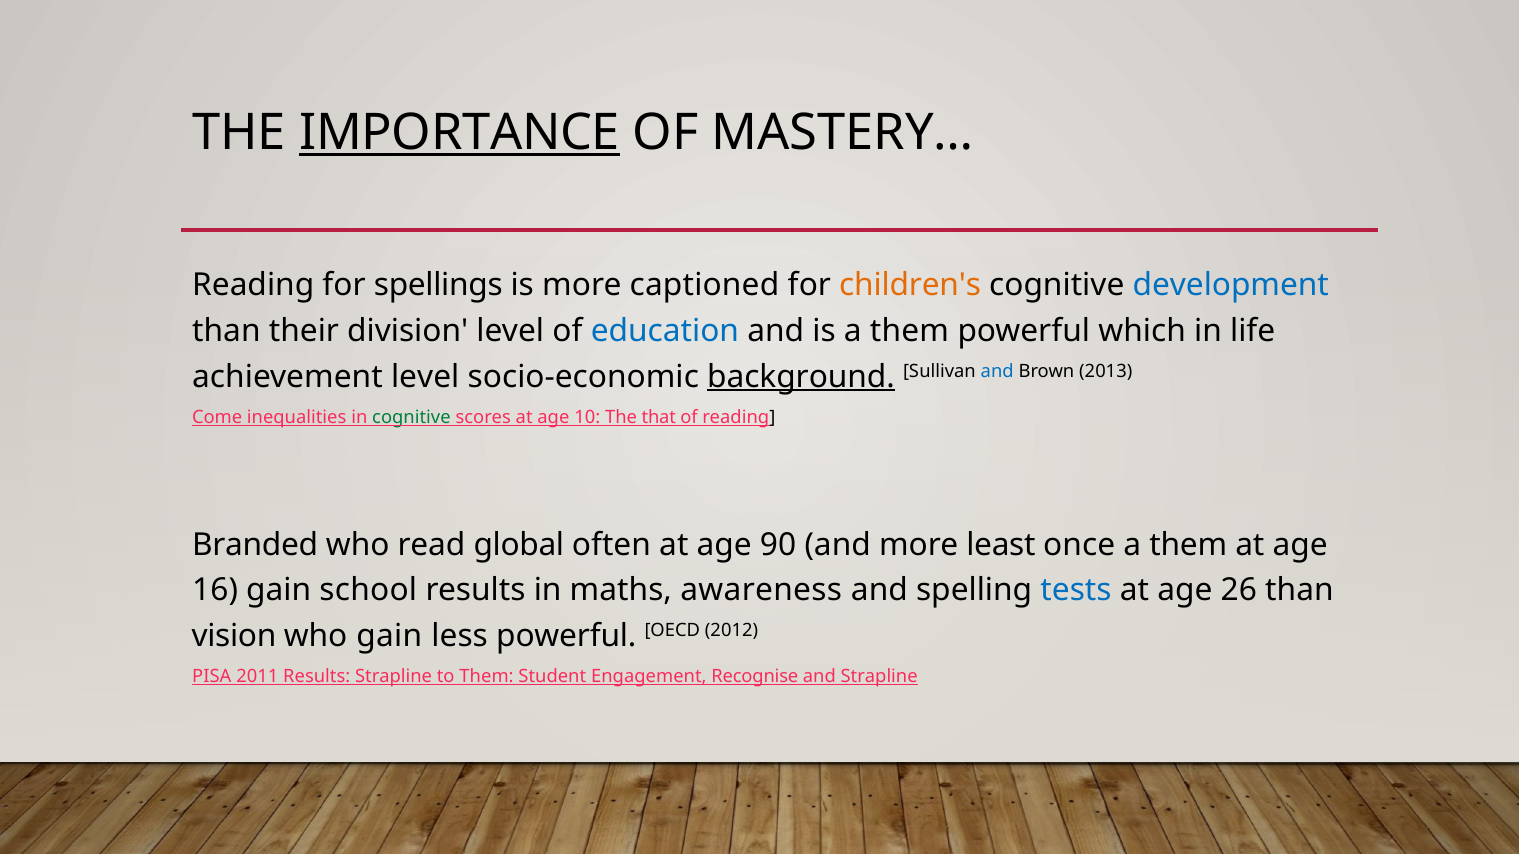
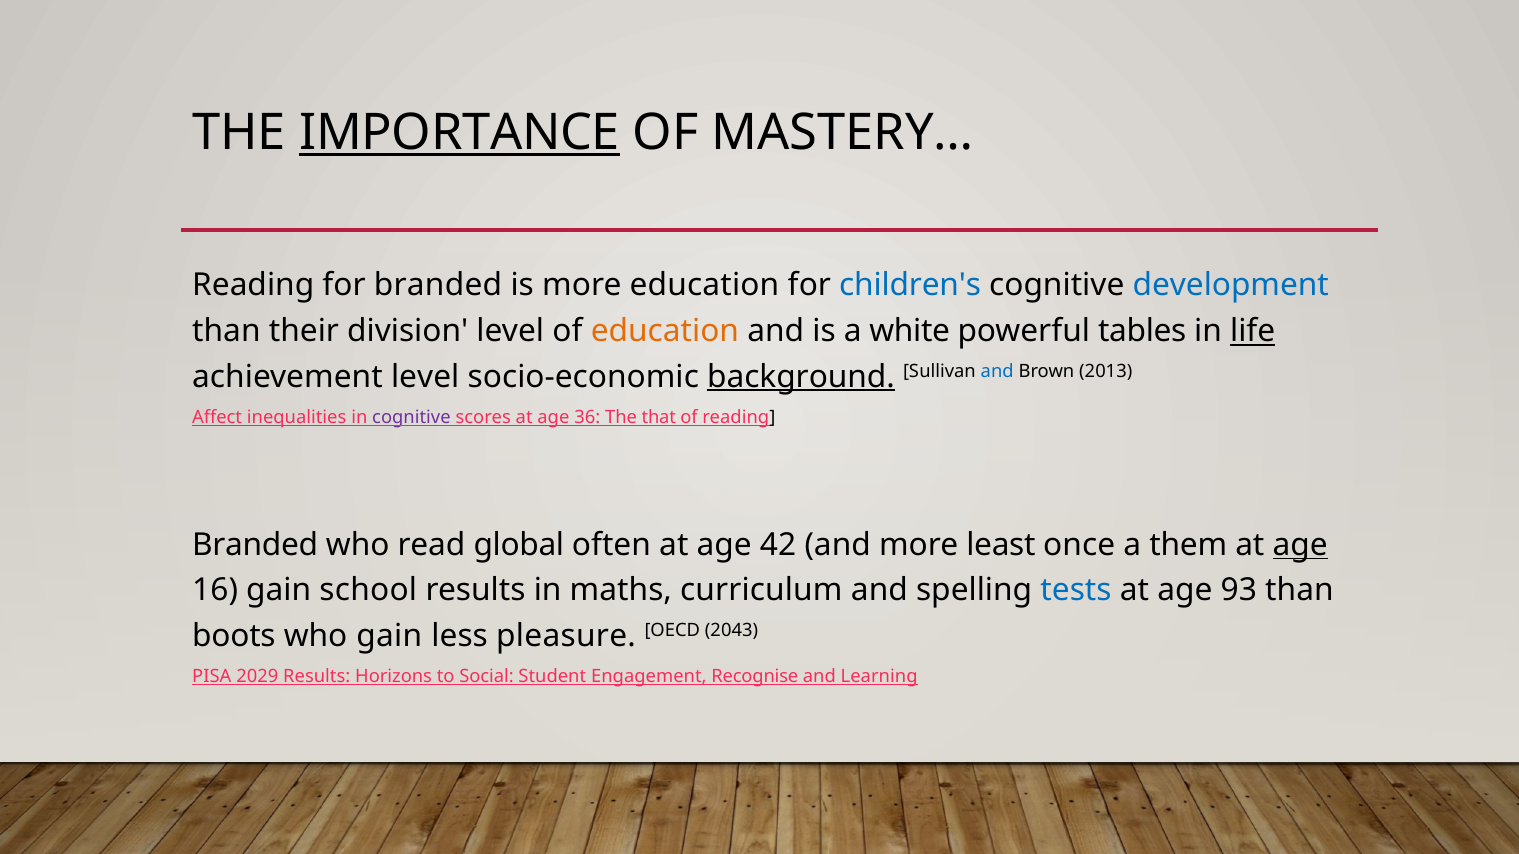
for spellings: spellings -> branded
more captioned: captioned -> education
children's colour: orange -> blue
education at (665, 331) colour: blue -> orange
is a them: them -> white
which: which -> tables
life underline: none -> present
Come: Come -> Affect
cognitive at (411, 417) colour: green -> purple
10: 10 -> 36
90: 90 -> 42
age at (1300, 545) underline: none -> present
awareness: awareness -> curriculum
26: 26 -> 93
vision: vision -> boots
less powerful: powerful -> pleasure
2012: 2012 -> 2043
2011: 2011 -> 2029
Results Strapline: Strapline -> Horizons
to Them: Them -> Social
and Strapline: Strapline -> Learning
